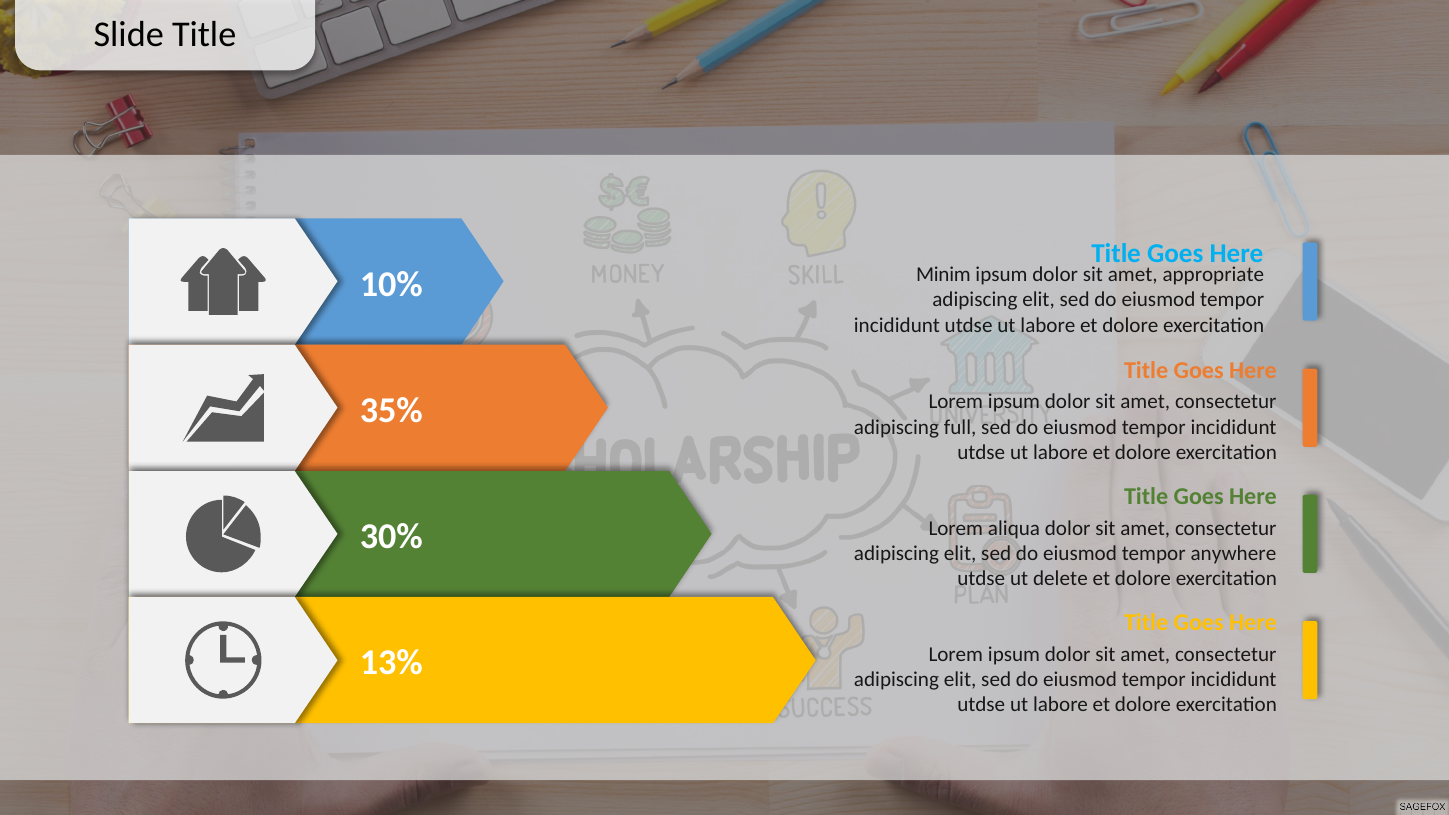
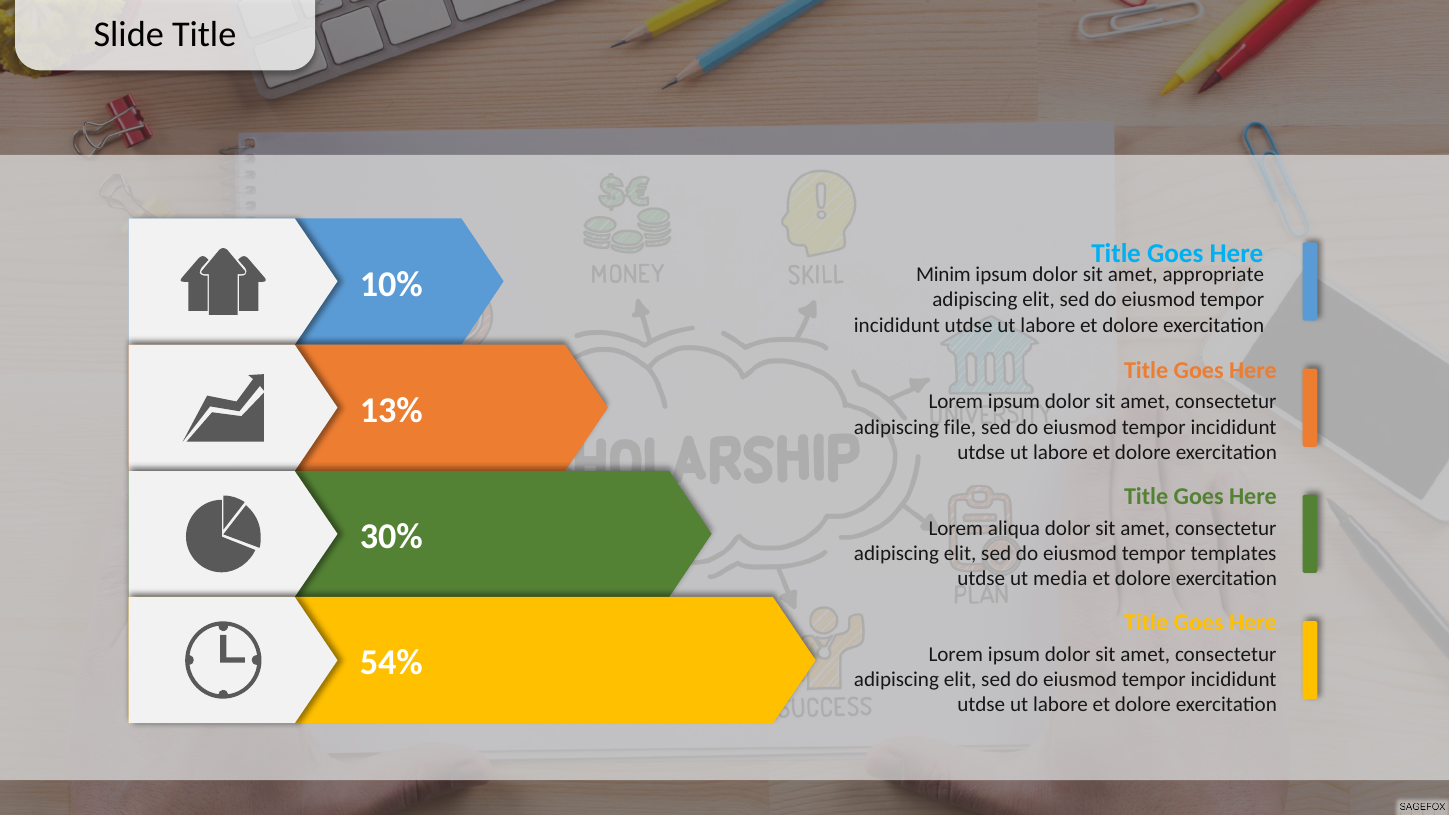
35%: 35% -> 13%
full: full -> file
anywhere: anywhere -> templates
delete: delete -> media
13%: 13% -> 54%
